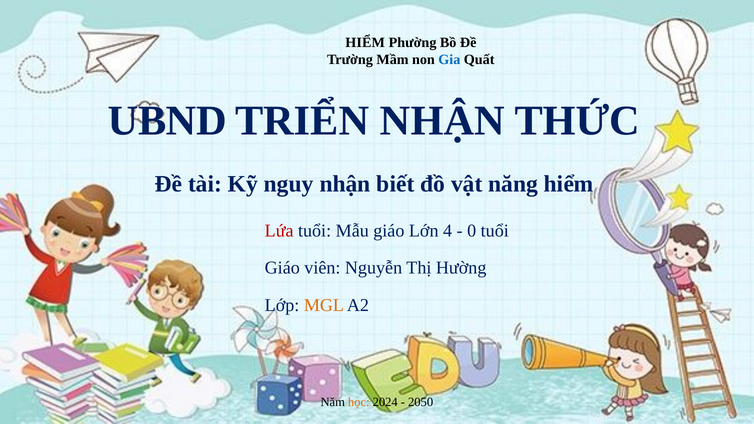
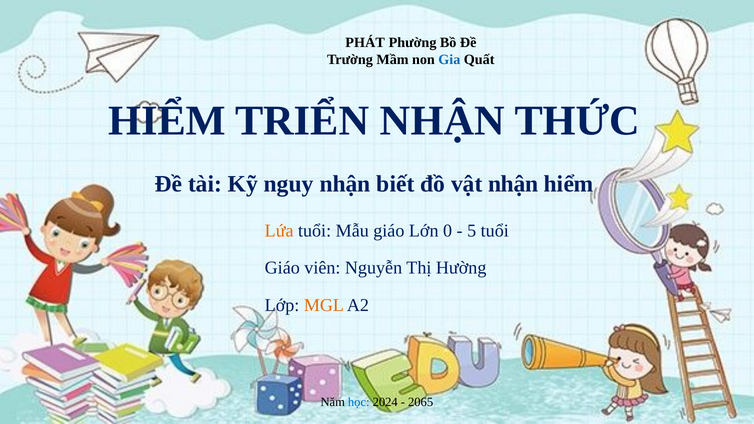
HIỂM at (365, 43): HIỂM -> PHÁT
UBND at (167, 121): UBND -> HIỂM
vật năng: năng -> nhận
Lứa colour: red -> orange
4: 4 -> 0
0: 0 -> 5
học colour: orange -> blue
2050: 2050 -> 2065
